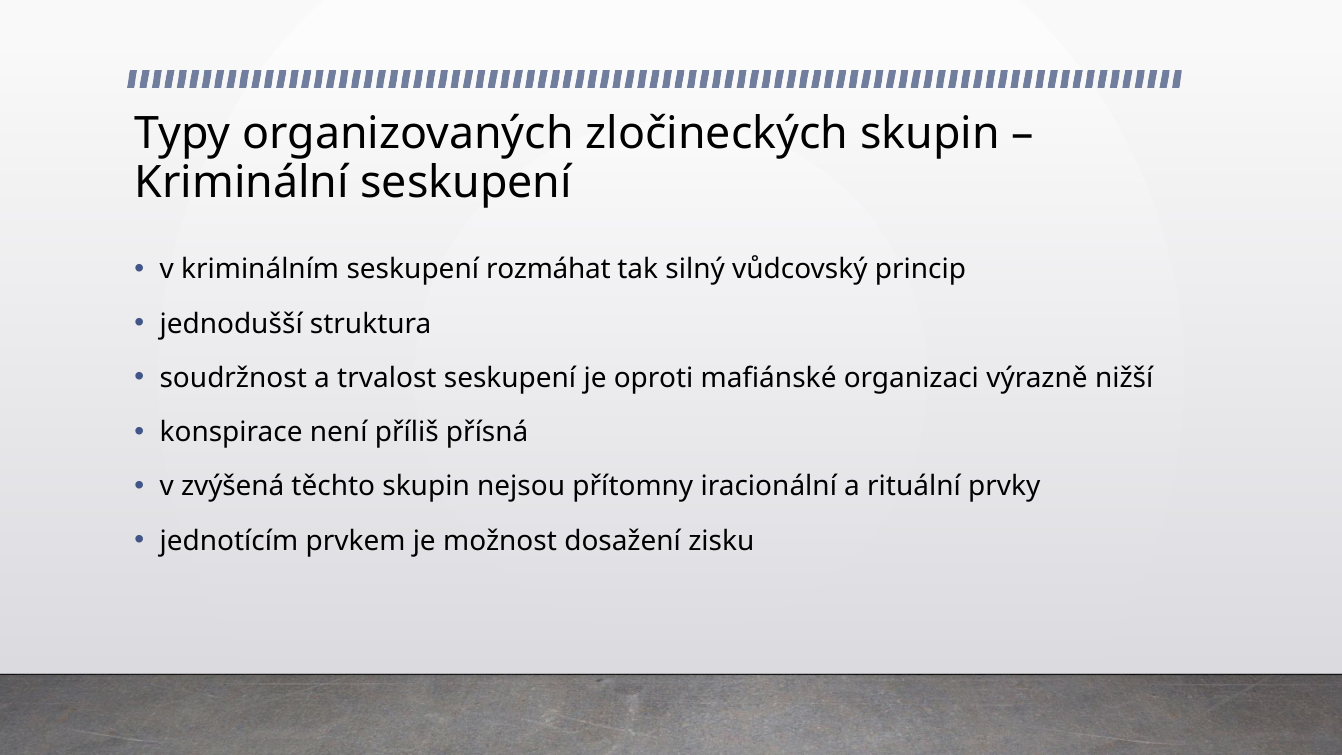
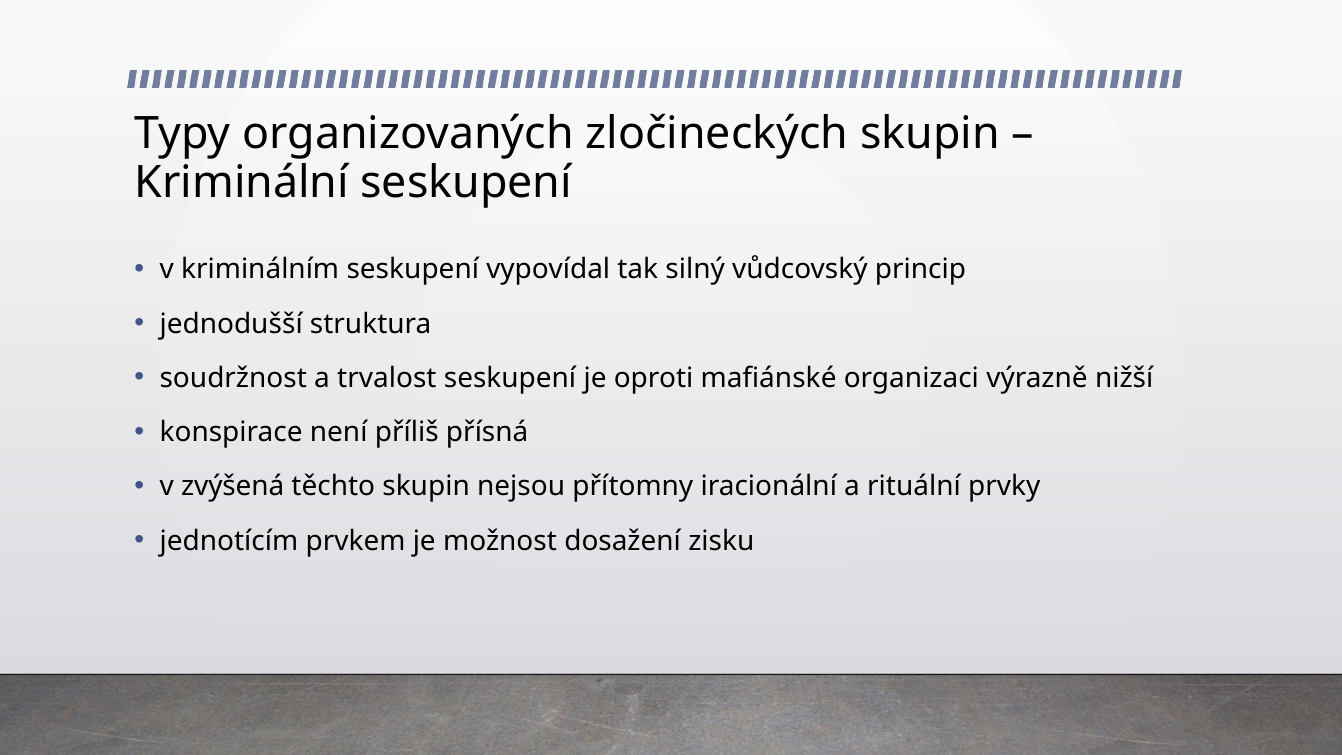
rozmáhat: rozmáhat -> vypovídal
